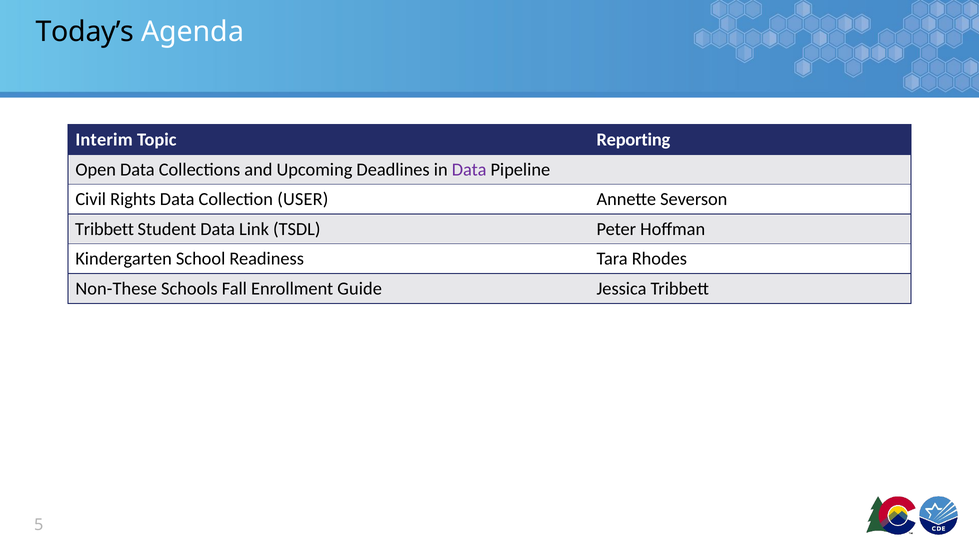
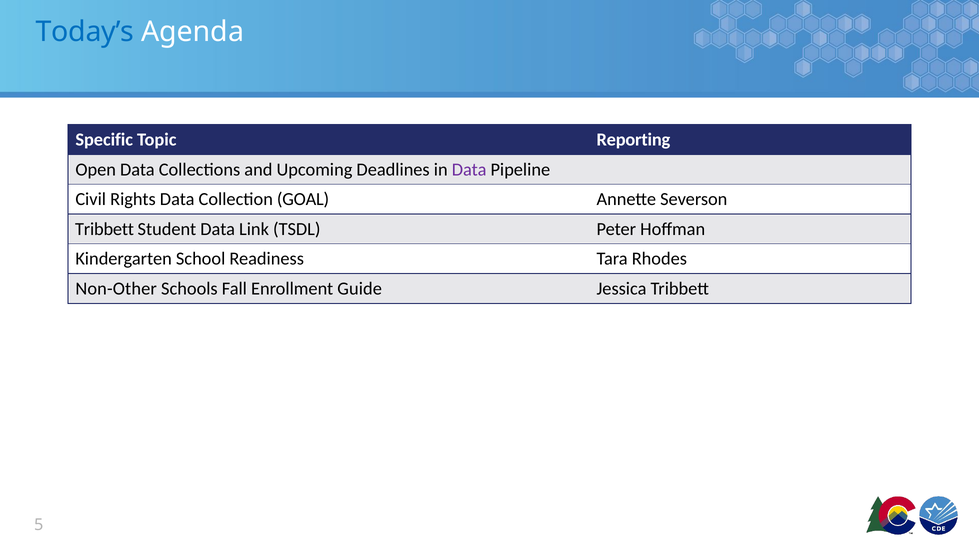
Today’s colour: black -> blue
Interim: Interim -> Specific
USER: USER -> GOAL
Non-These: Non-These -> Non-Other
